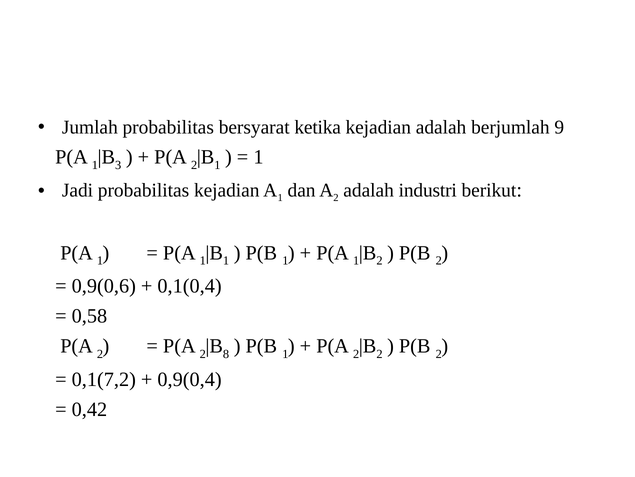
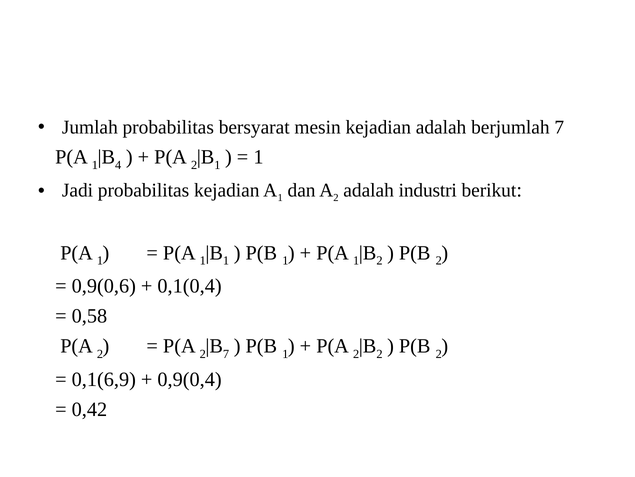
ketika: ketika -> mesin
berjumlah 9: 9 -> 7
3: 3 -> 4
8 at (226, 354): 8 -> 7
0,1(7,2: 0,1(7,2 -> 0,1(6,9
